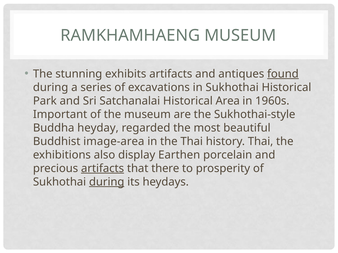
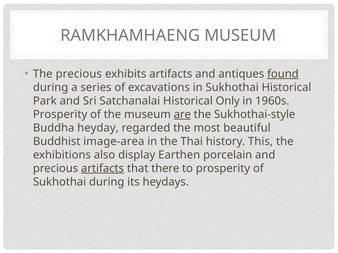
The stunning: stunning -> precious
Area: Area -> Only
Important at (60, 115): Important -> Prosperity
are underline: none -> present
history Thai: Thai -> This
during at (107, 182) underline: present -> none
